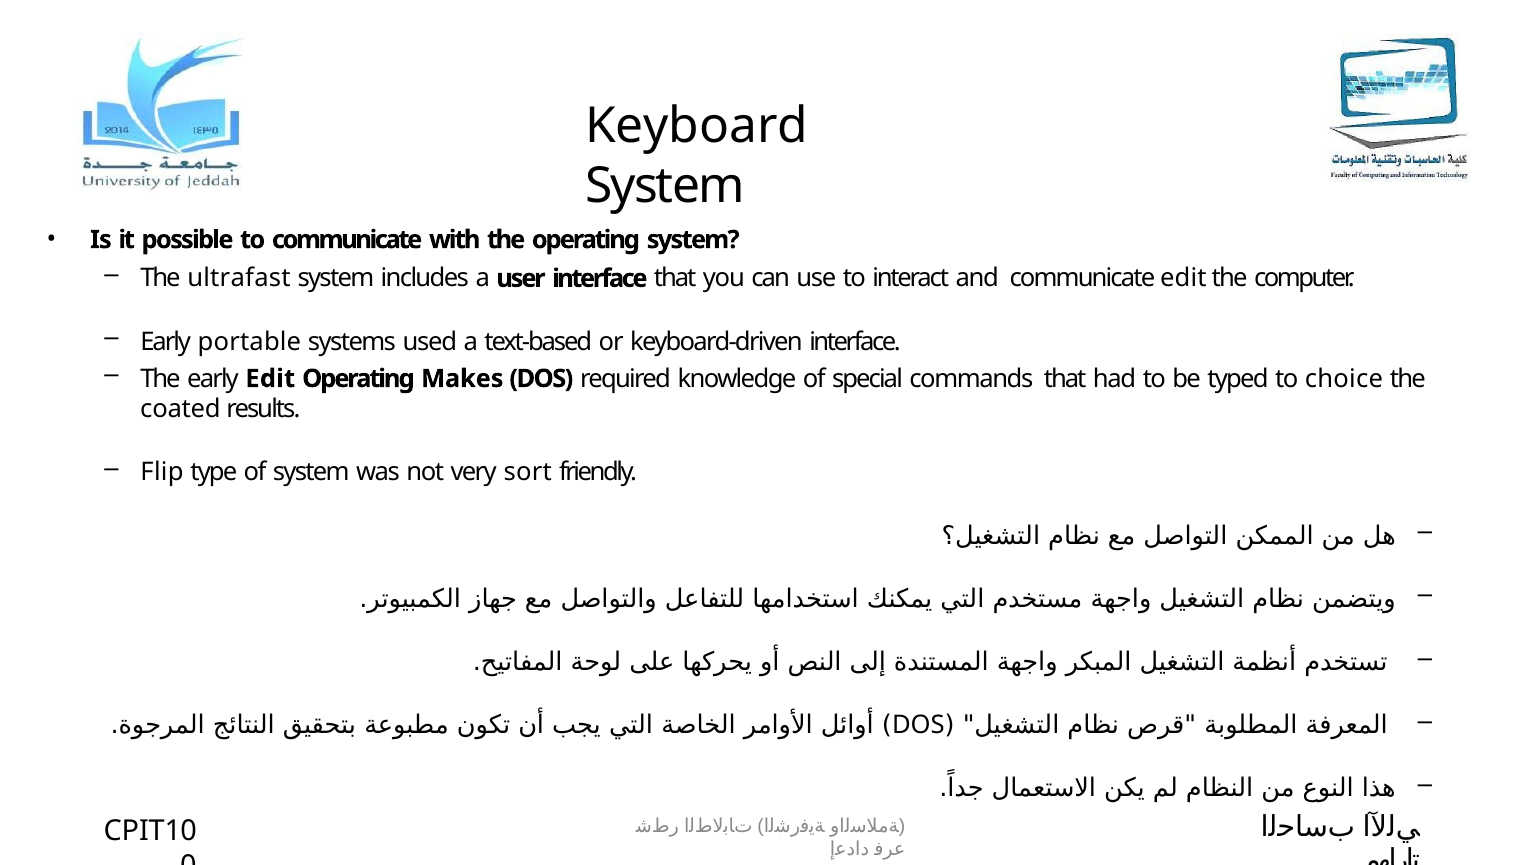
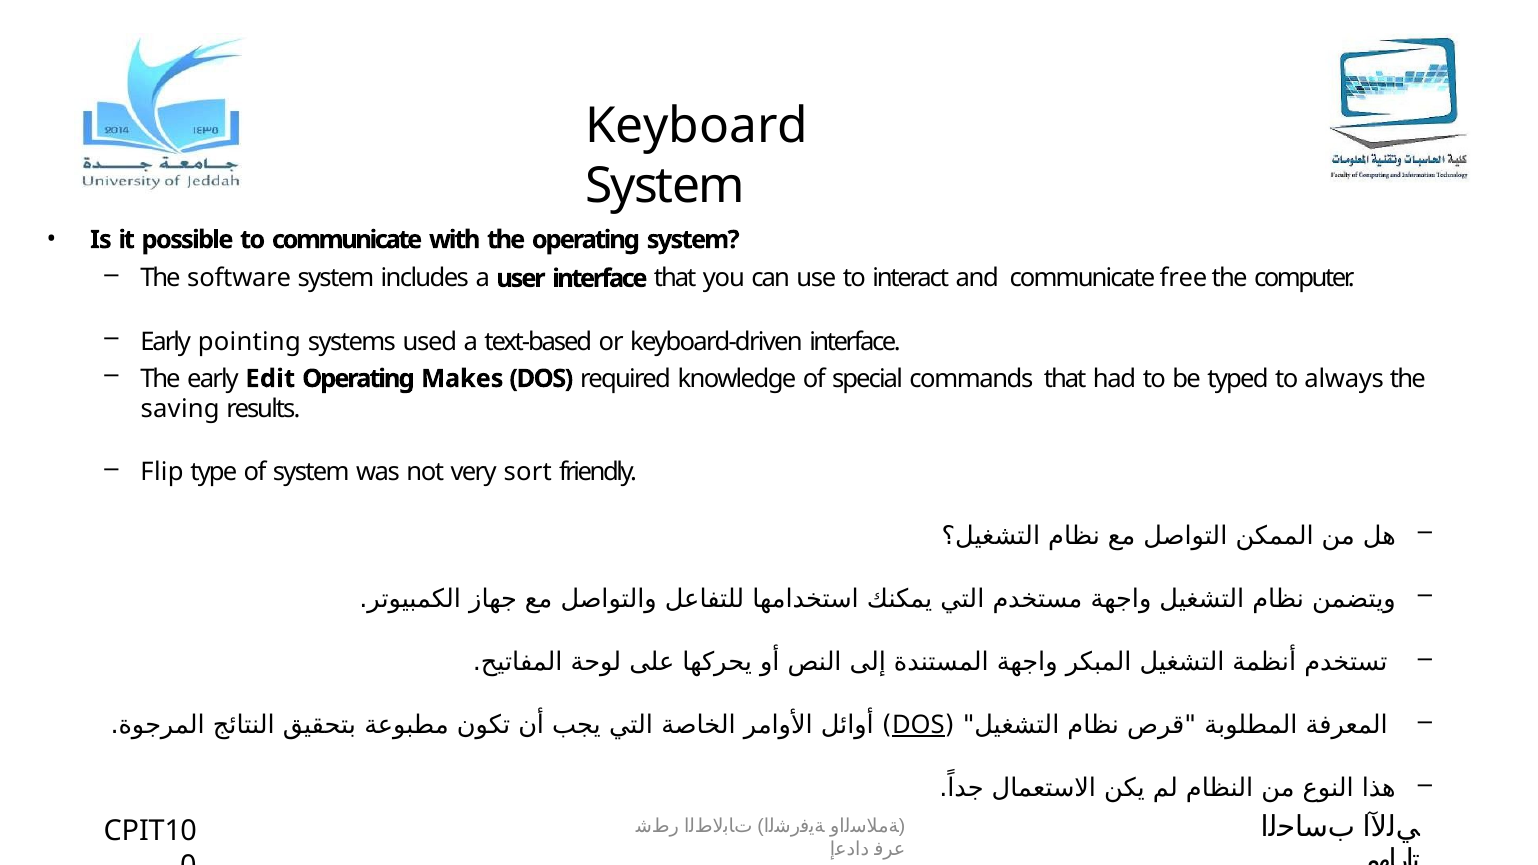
ultrafast: ultrafast -> software
communicate edit: edit -> free
portable: portable -> pointing
choice: choice -> always
coated: coated -> saving
DOS at (918, 725) underline: none -> present
